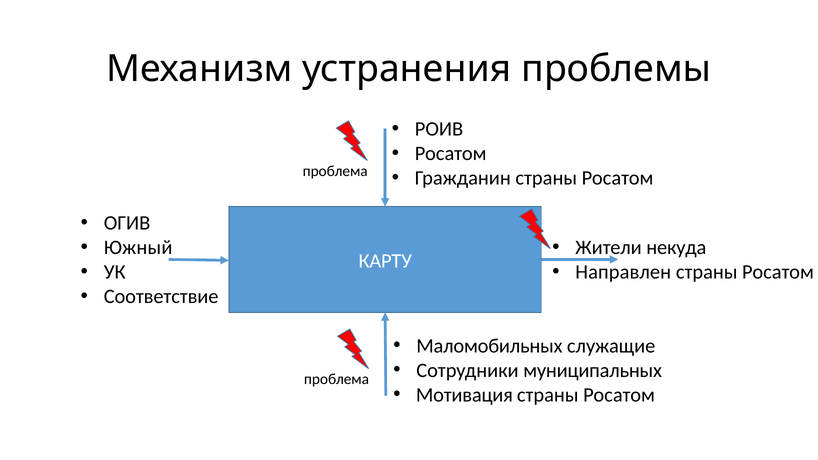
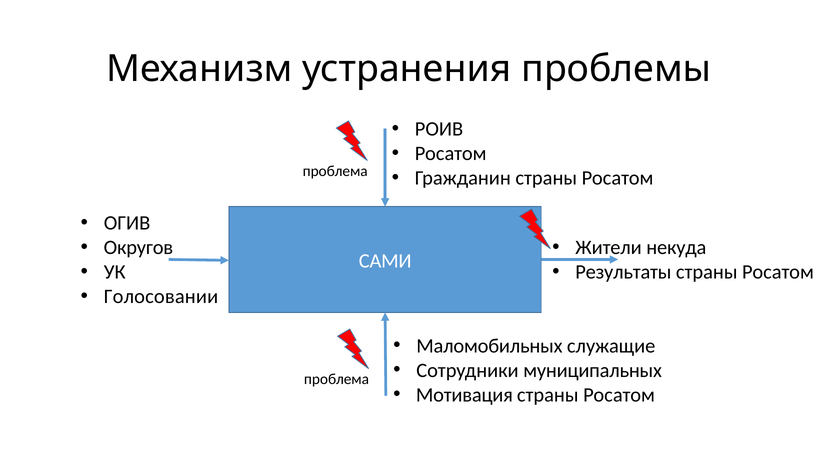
Южный: Южный -> Округов
КАРТУ: КАРТУ -> САМИ
Направлен: Направлен -> Результаты
Соответствие: Соответствие -> Голосовании
